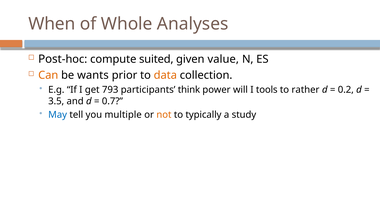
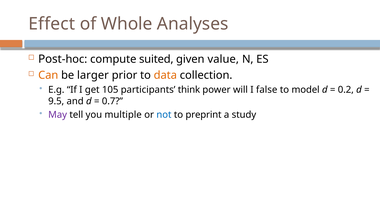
When: When -> Effect
wants: wants -> larger
793: 793 -> 105
tools: tools -> false
rather: rather -> model
3.5: 3.5 -> 9.5
May colour: blue -> purple
not colour: orange -> blue
typically: typically -> preprint
